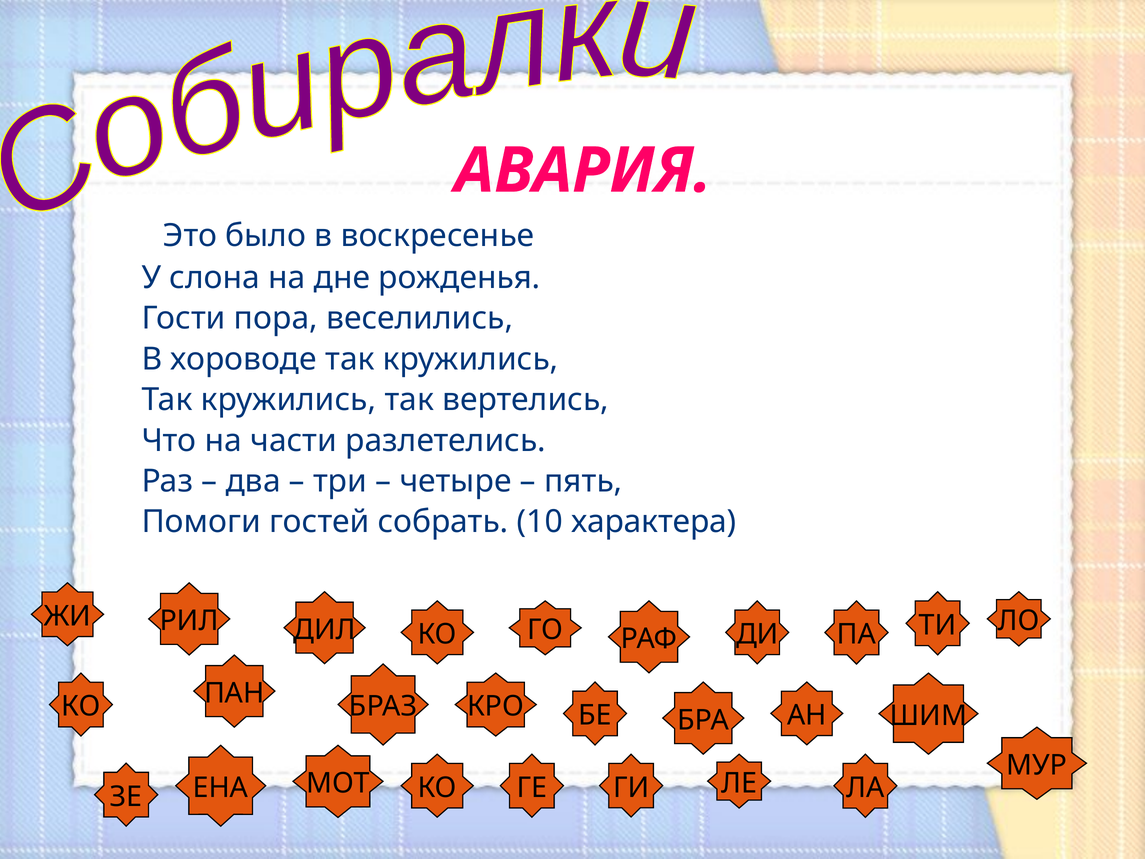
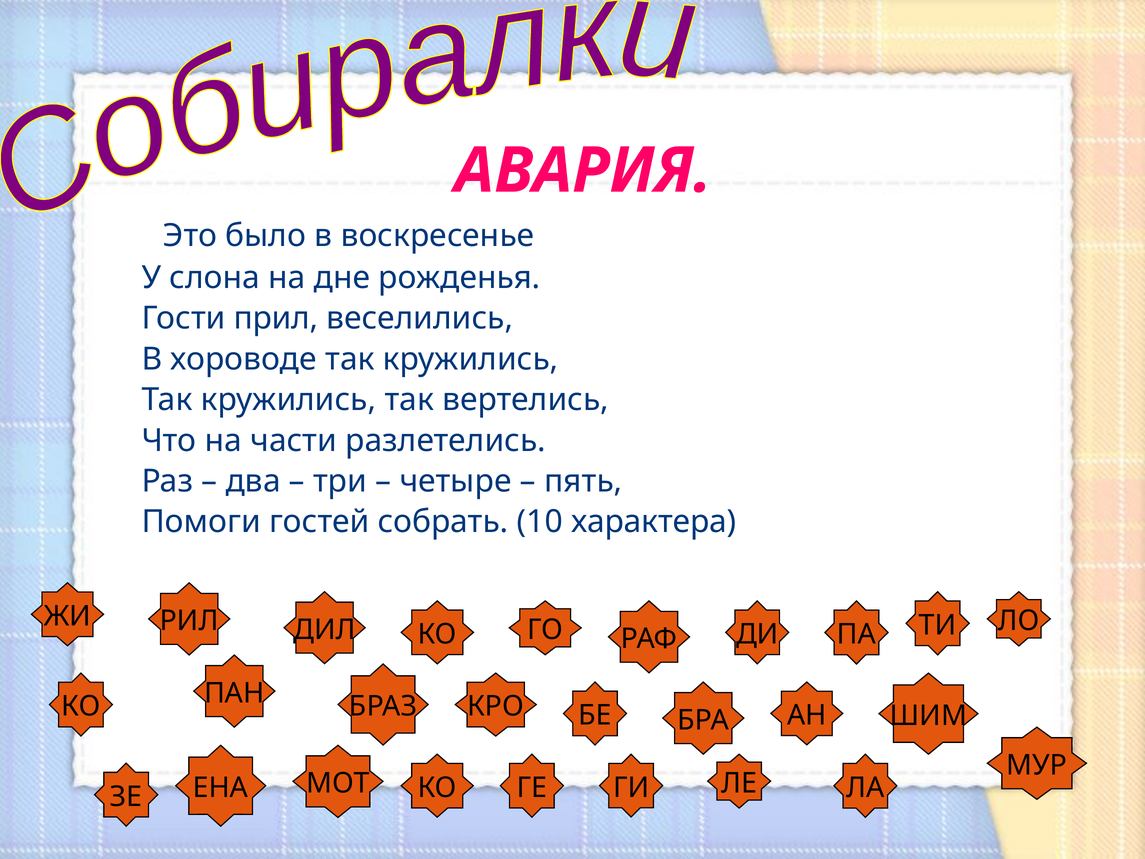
пора: пора -> прил
